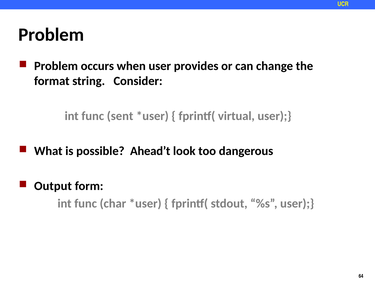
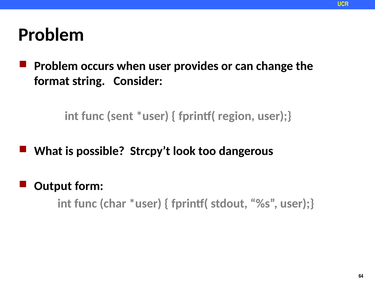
virtual: virtual -> region
Ahead’t: Ahead’t -> Strcpy’t
